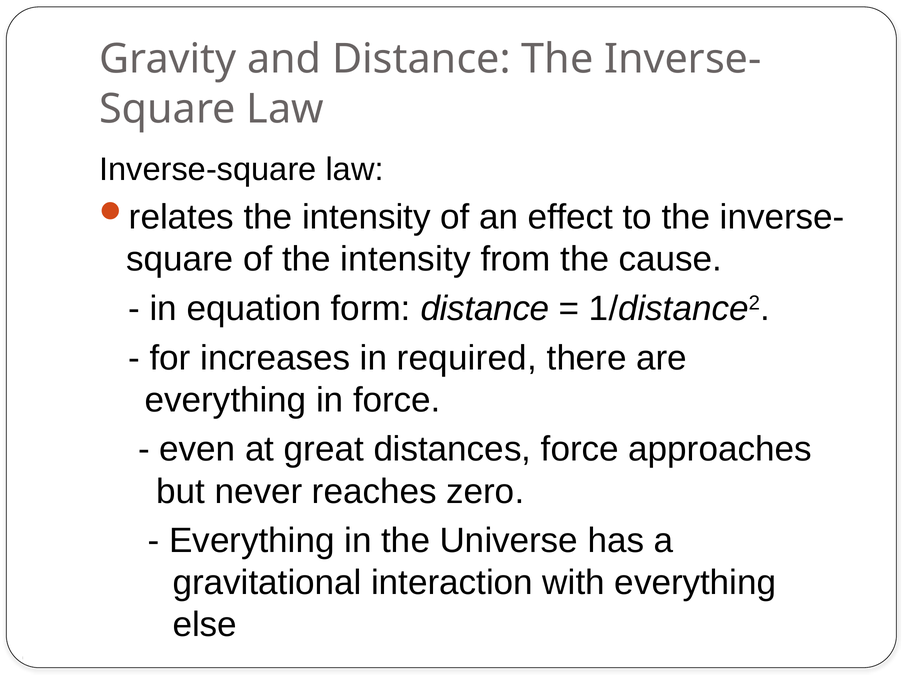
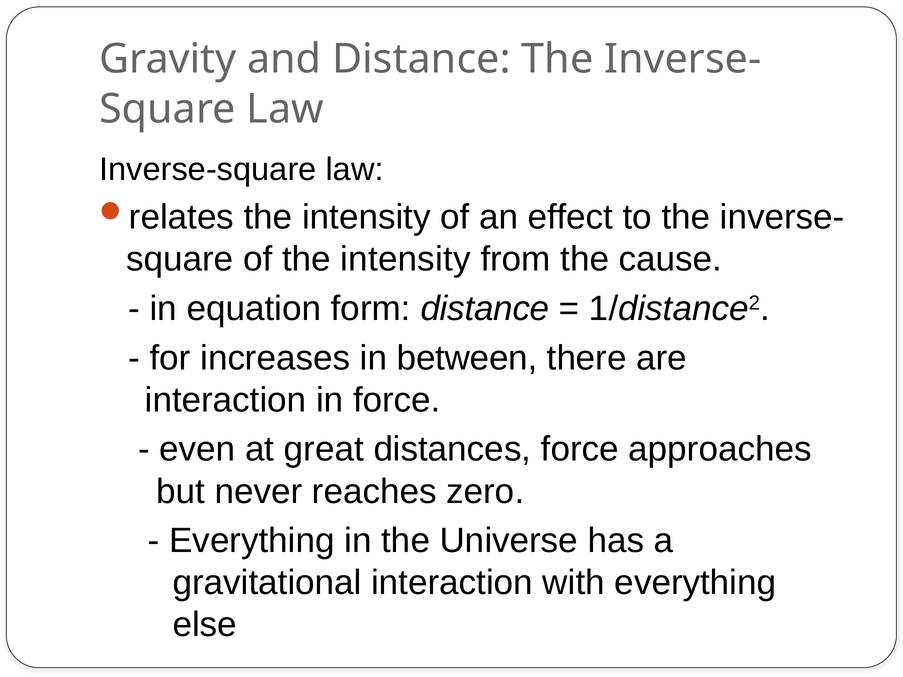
required: required -> between
everything at (226, 400): everything -> interaction
